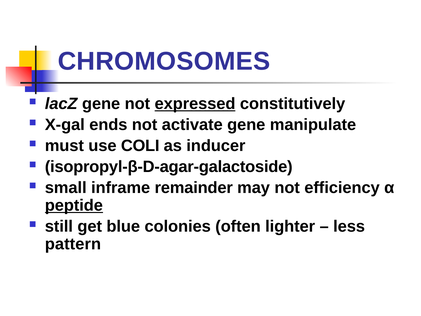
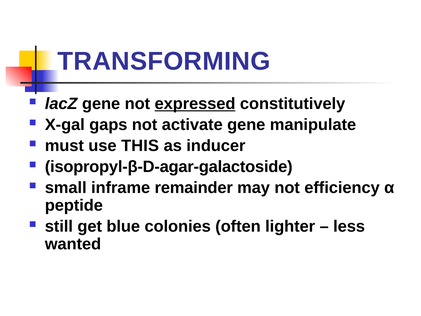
CHROMOSOMES: CHROMOSOMES -> TRANSFORMING
ends: ends -> gaps
COLI: COLI -> THIS
peptide underline: present -> none
pattern: pattern -> wanted
